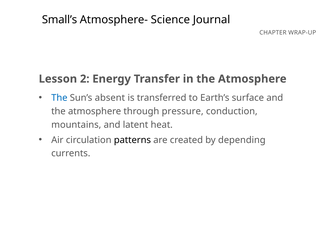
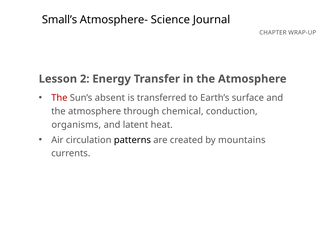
The at (59, 98) colour: blue -> red
pressure: pressure -> chemical
mountains: mountains -> organisms
depending: depending -> mountains
